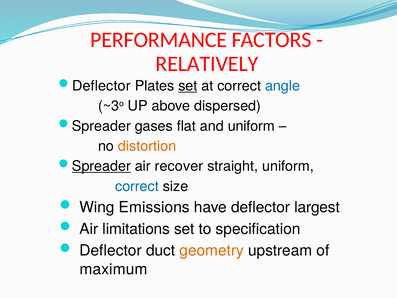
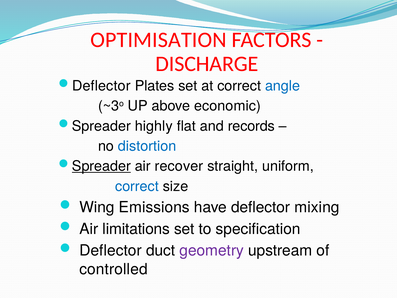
PERFORMANCE: PERFORMANCE -> OPTIMISATION
RELATIVELY: RELATIVELY -> DISCHARGE
set at (188, 86) underline: present -> none
dispersed: dispersed -> economic
gases: gases -> highly
and uniform: uniform -> records
distortion colour: orange -> blue
largest: largest -> mixing
geometry colour: orange -> purple
maximum: maximum -> controlled
